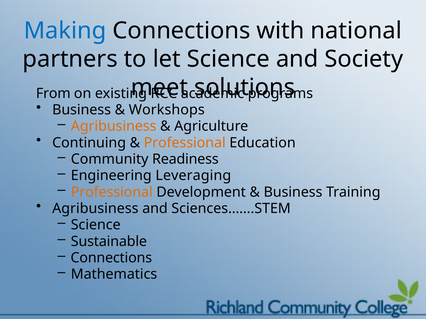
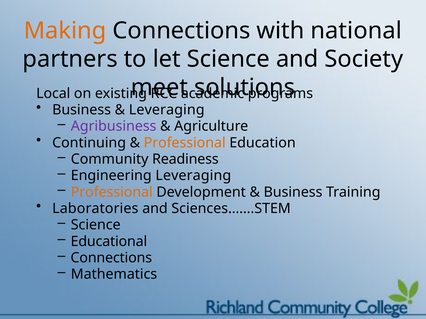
Making colour: blue -> orange
From: From -> Local
Workshops at (167, 110): Workshops -> Leveraging
Agribusiness at (114, 126) colour: orange -> purple
Agribusiness at (95, 209): Agribusiness -> Laboratories
Sustainable: Sustainable -> Educational
